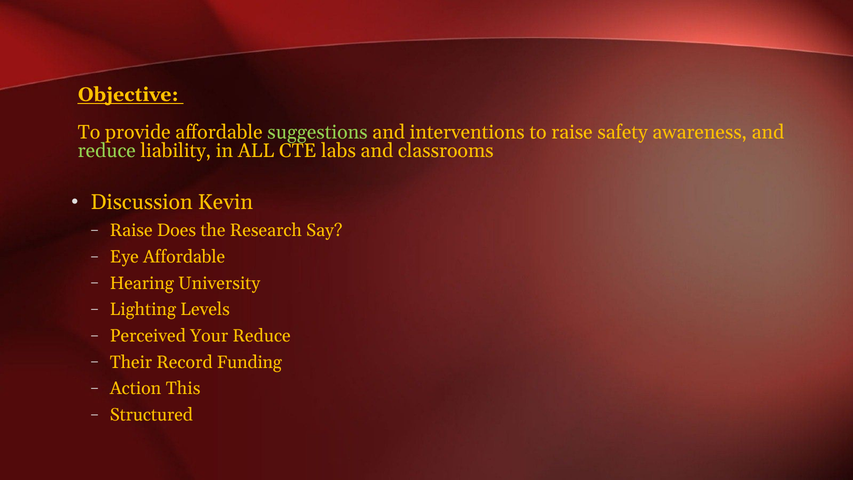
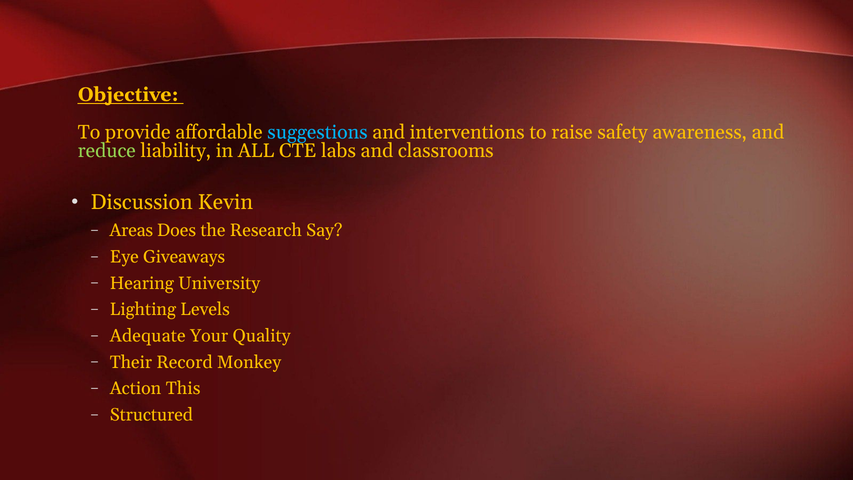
suggestions colour: light green -> light blue
Raise at (131, 231): Raise -> Areas
Eye Affordable: Affordable -> Giveaways
Perceived: Perceived -> Adequate
Your Reduce: Reduce -> Quality
Funding: Funding -> Monkey
